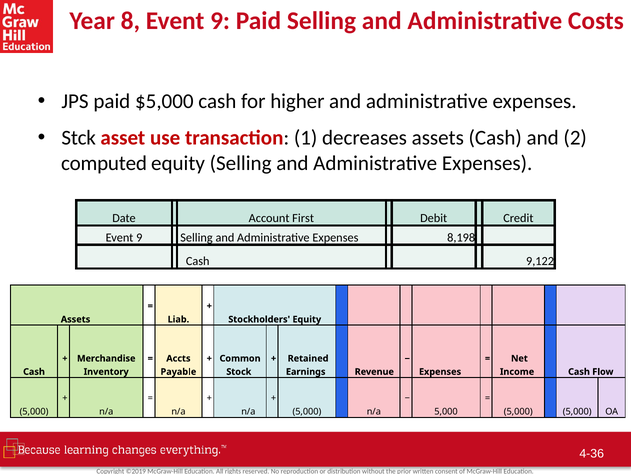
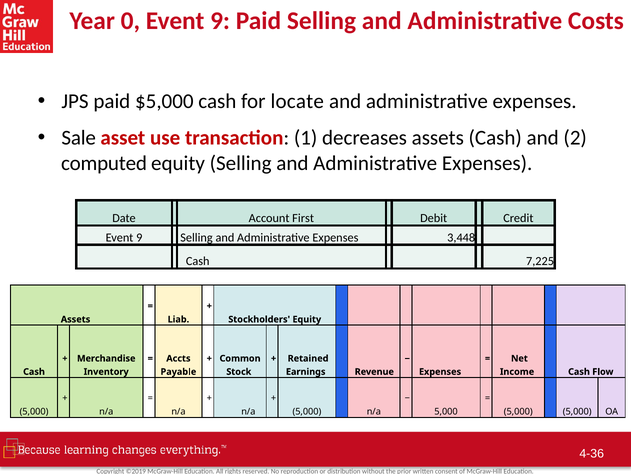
8: 8 -> 0
higher: higher -> locate
Stck: Stck -> Sale
8,198: 8,198 -> 3,448
9,122: 9,122 -> 7,225
